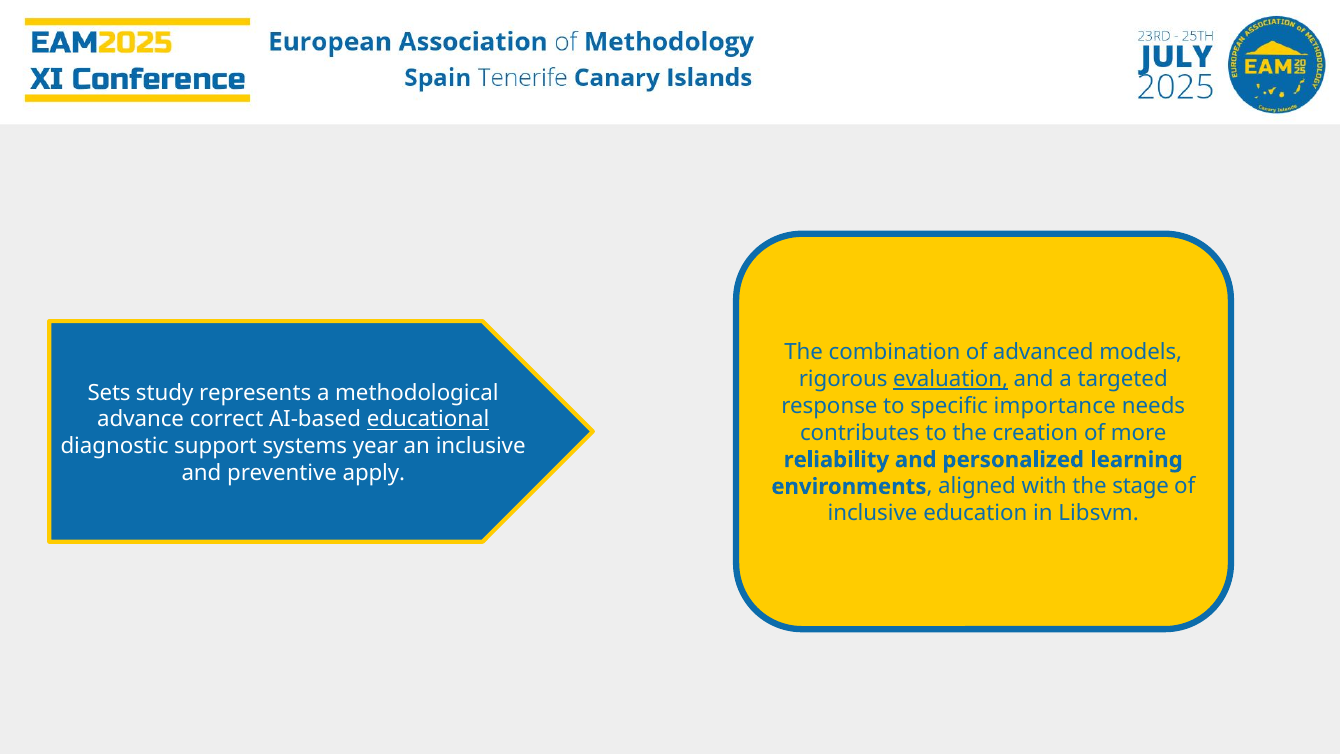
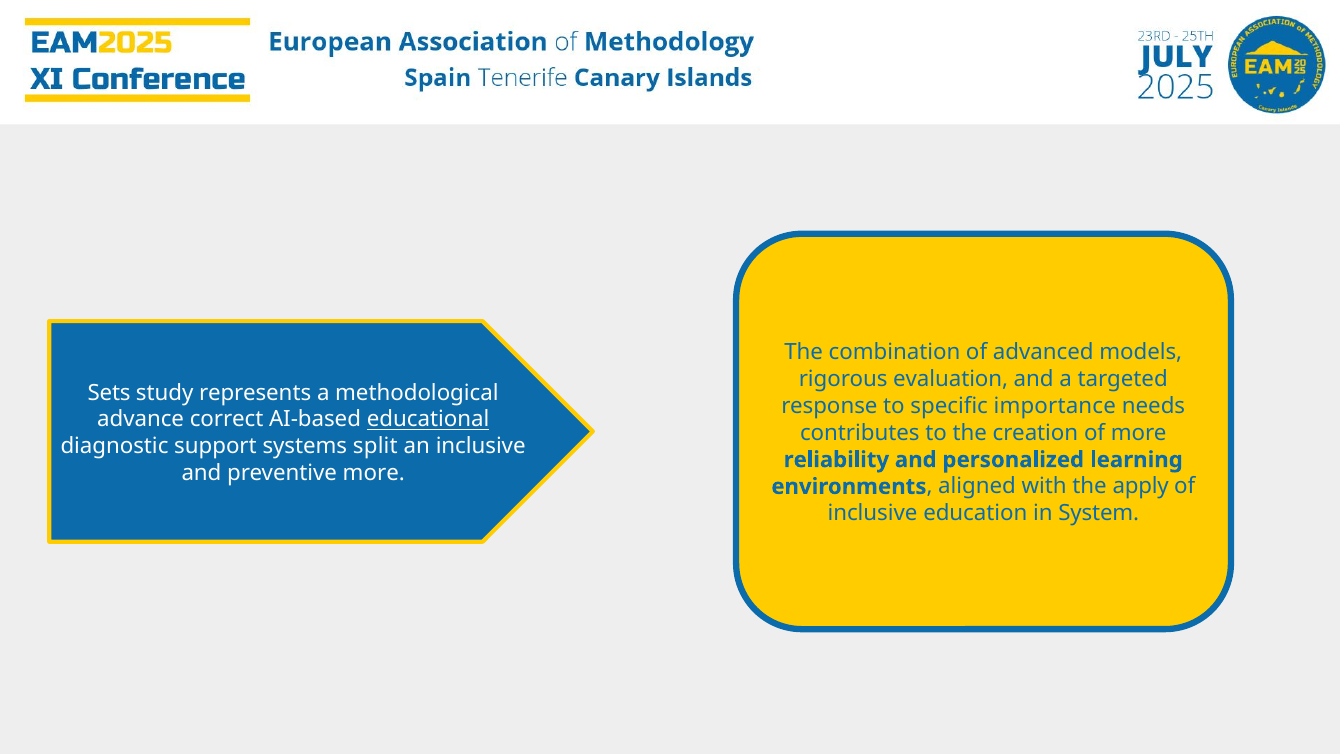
evaluation underline: present -> none
year: year -> split
preventive apply: apply -> more
stage: stage -> apply
Libsvm: Libsvm -> System
